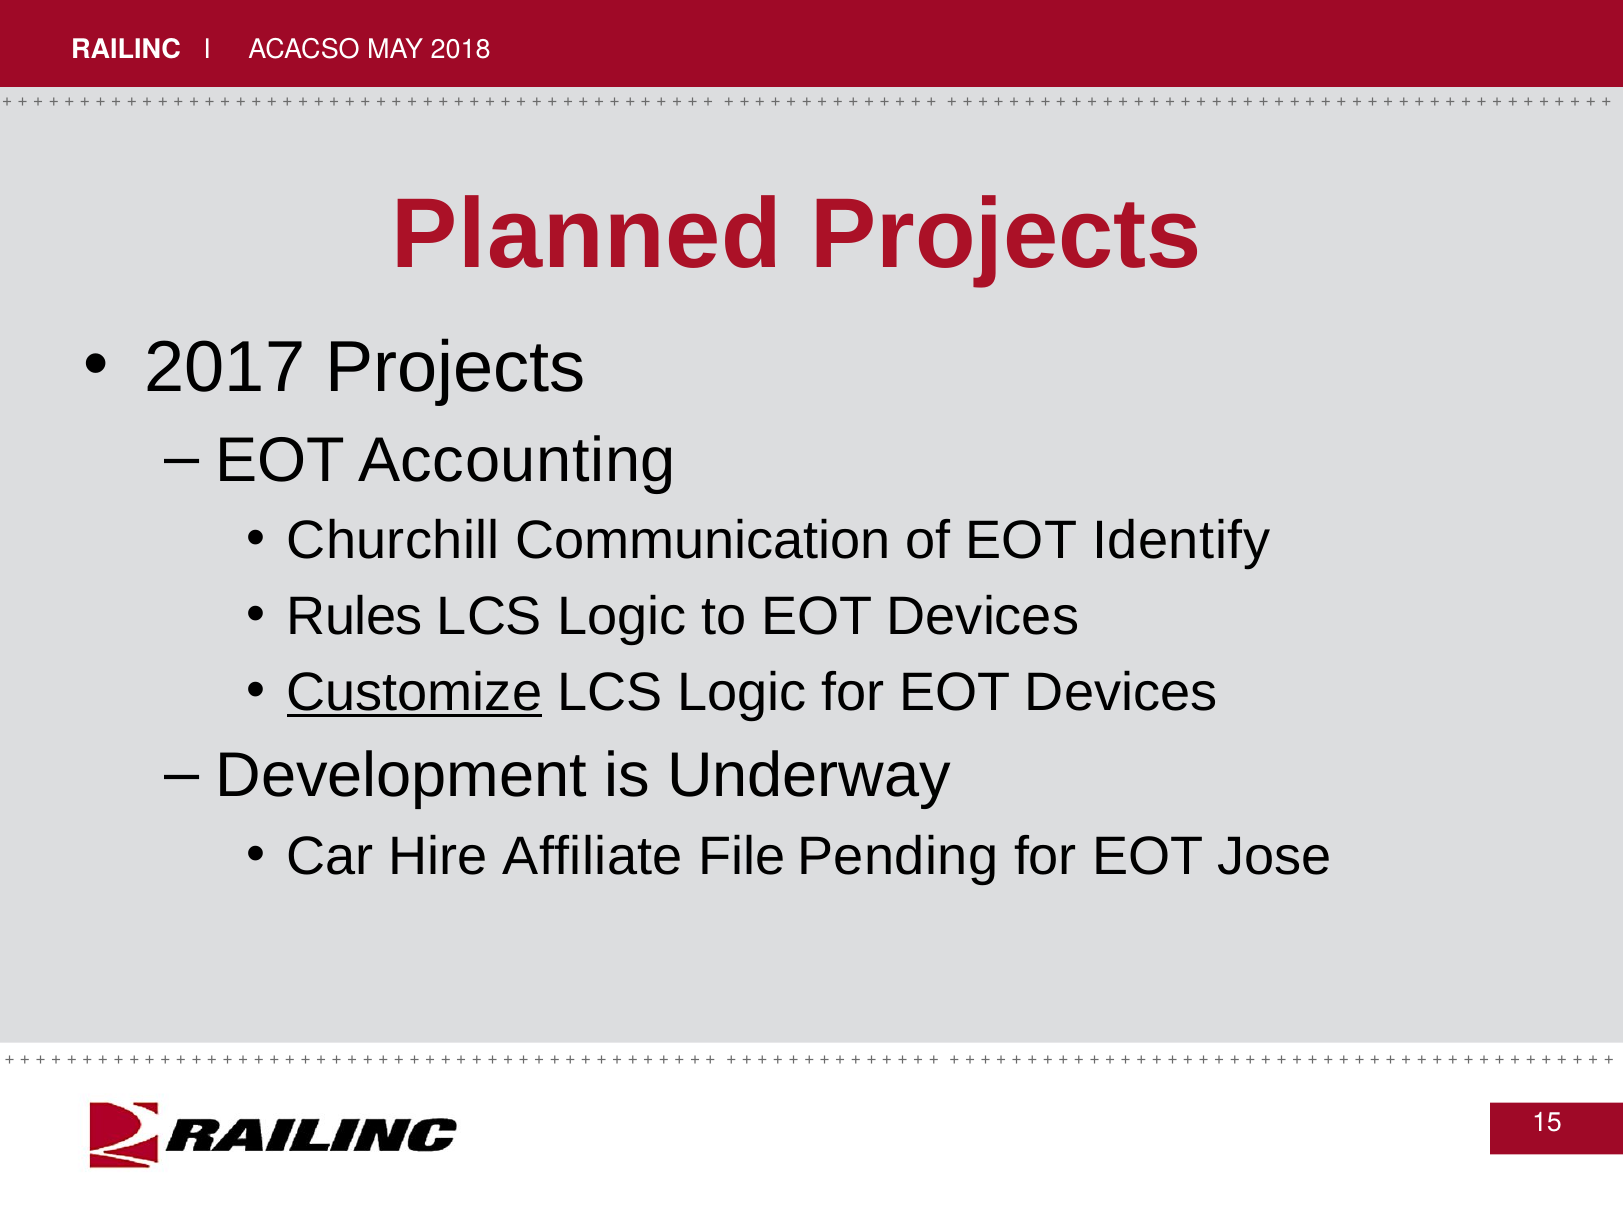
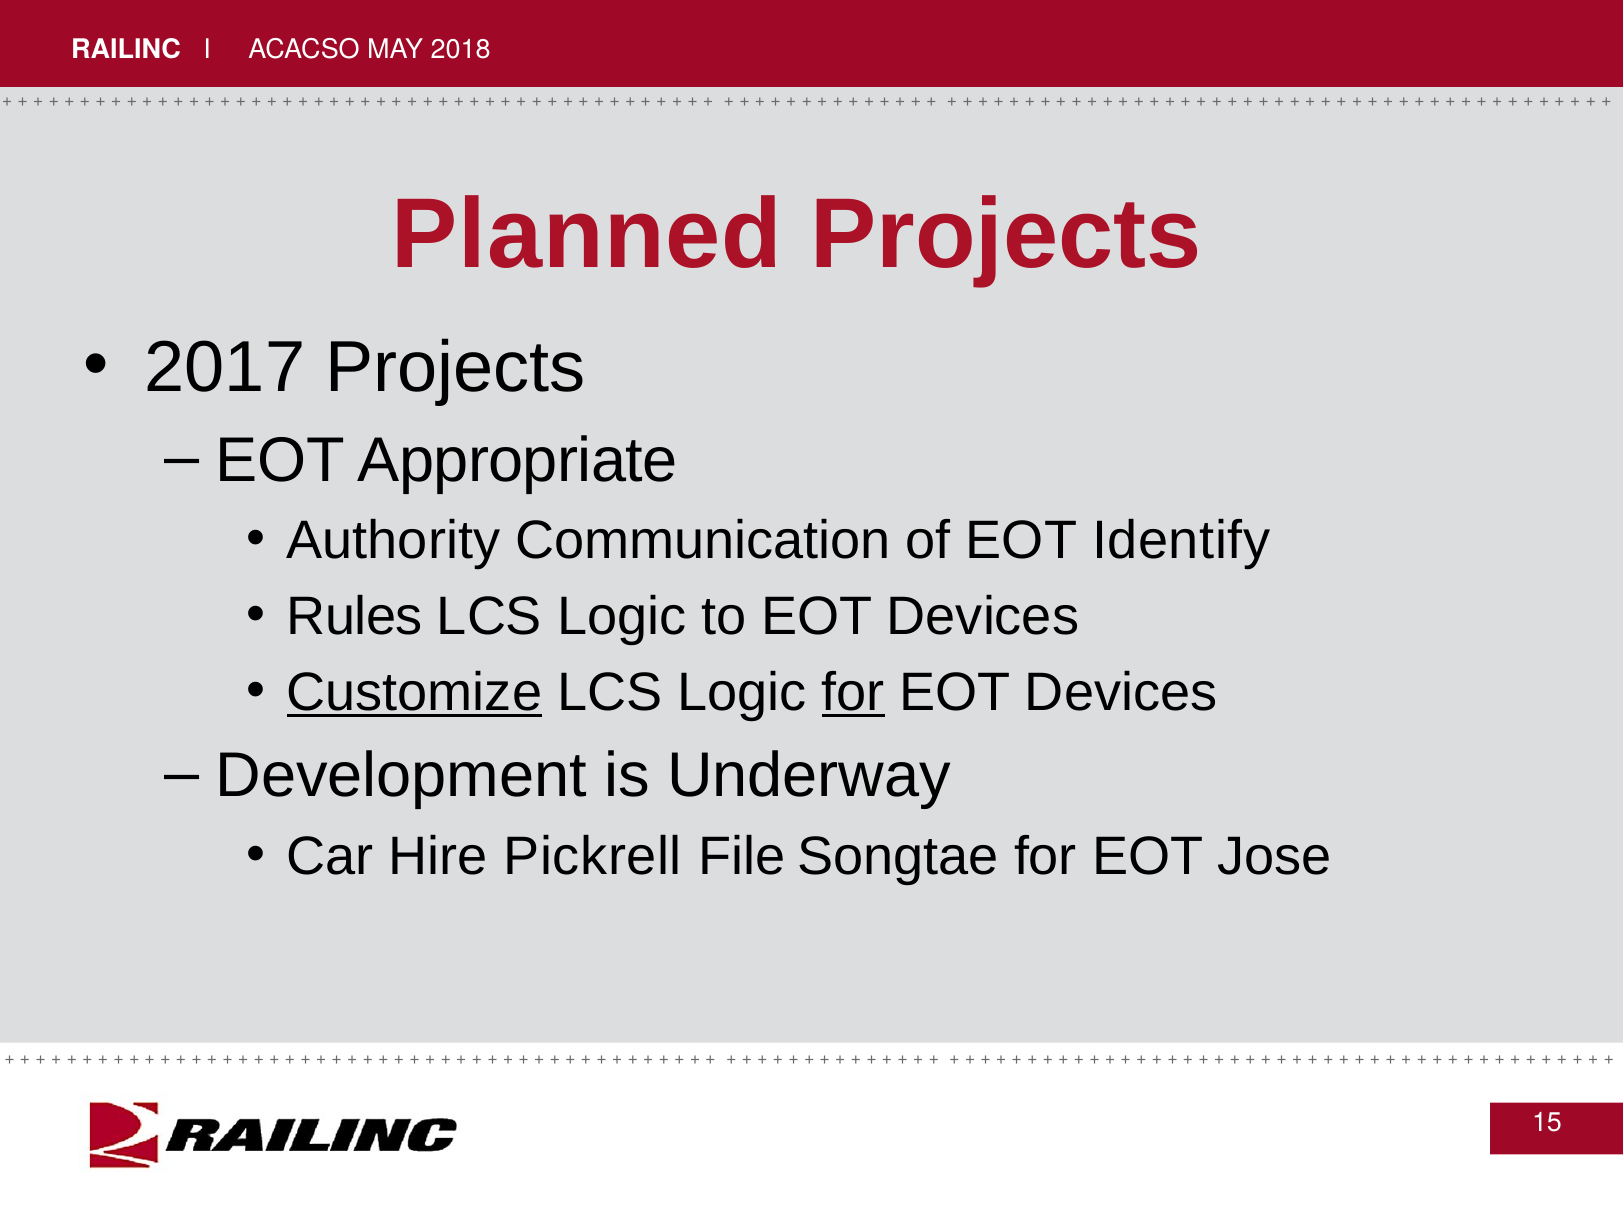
Accounting: Accounting -> Appropriate
Churchill: Churchill -> Authority
for at (853, 693) underline: none -> present
Affiliate: Affiliate -> Pickrell
Pending: Pending -> Songtae
